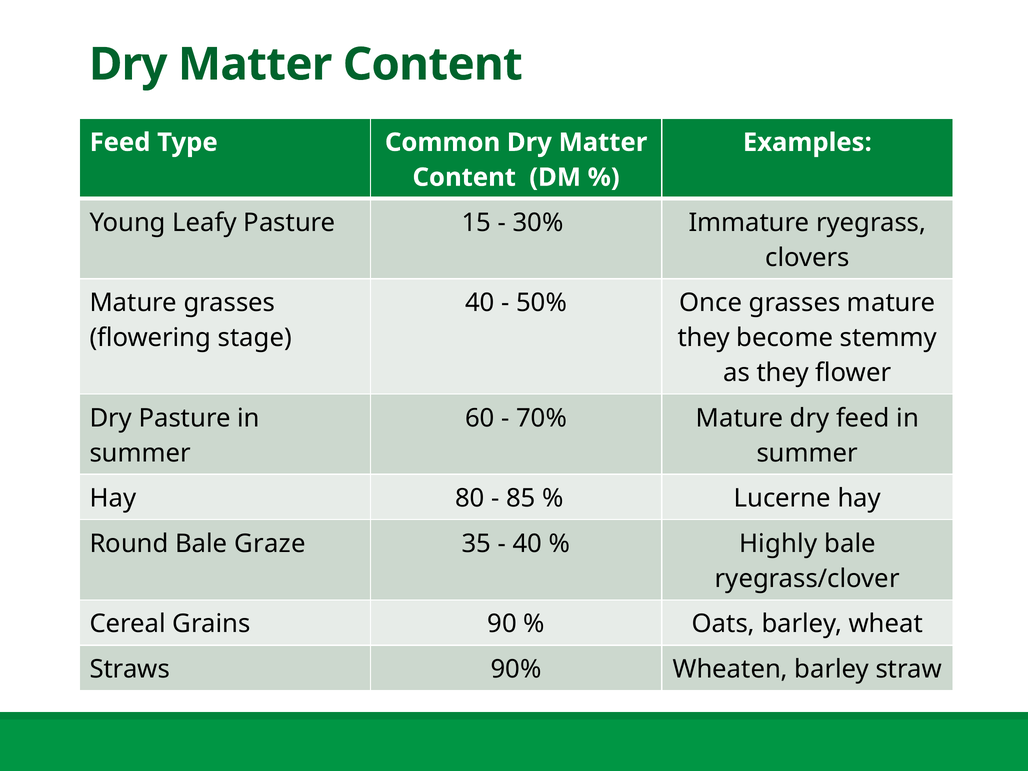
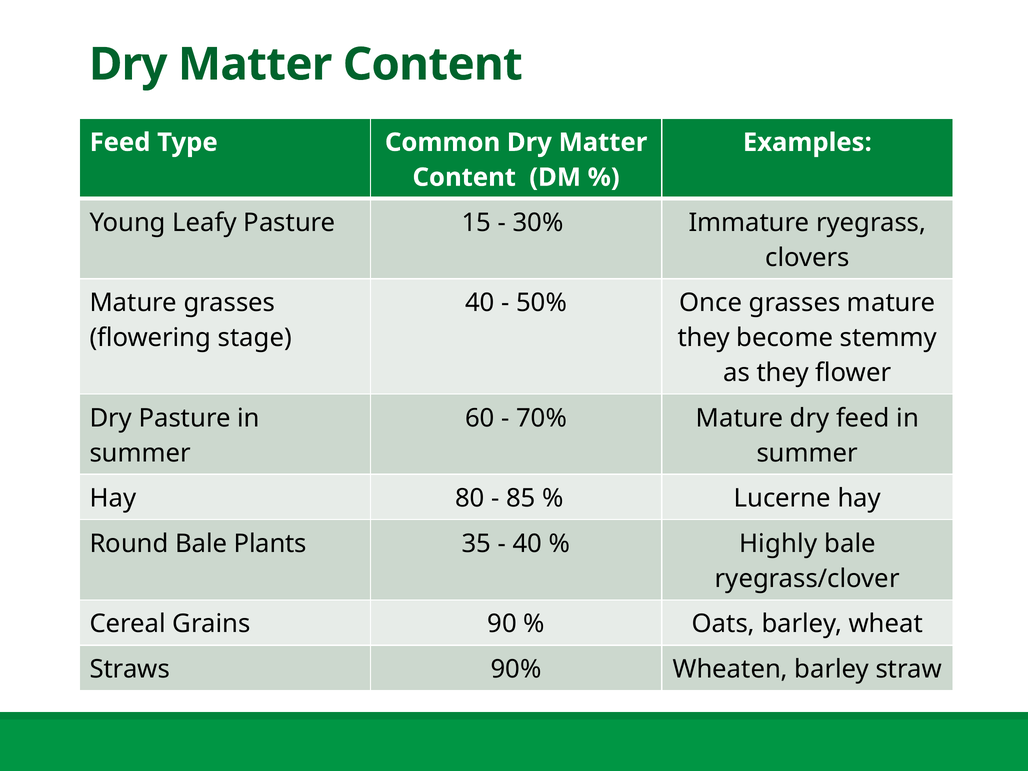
Graze: Graze -> Plants
